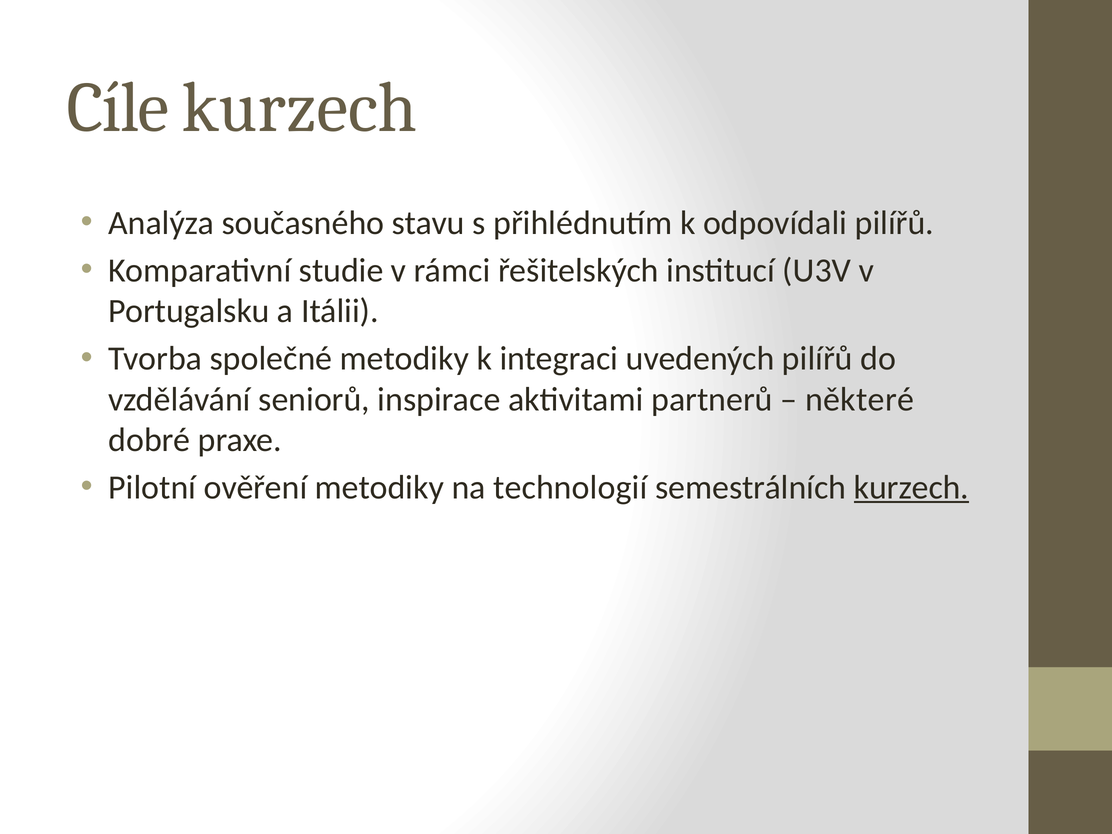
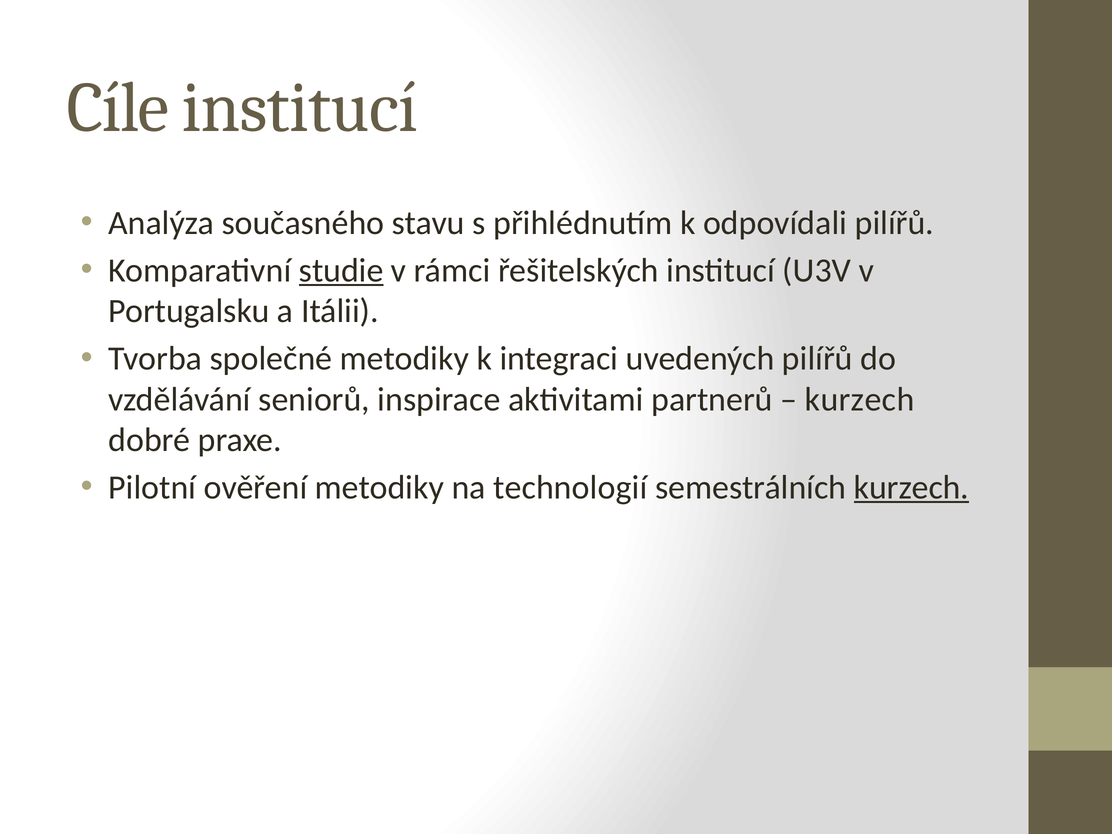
Cíle kurzech: kurzech -> institucí
studie underline: none -> present
některé at (860, 399): některé -> kurzech
